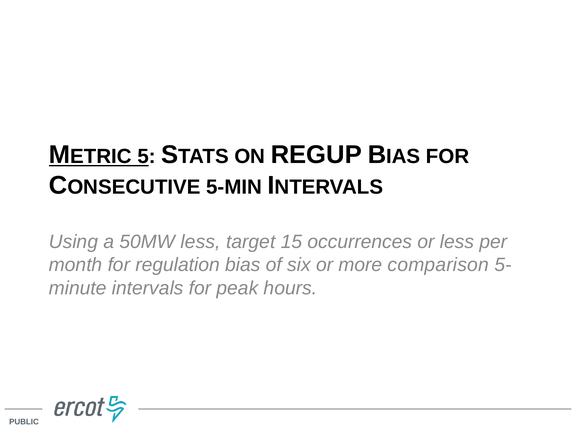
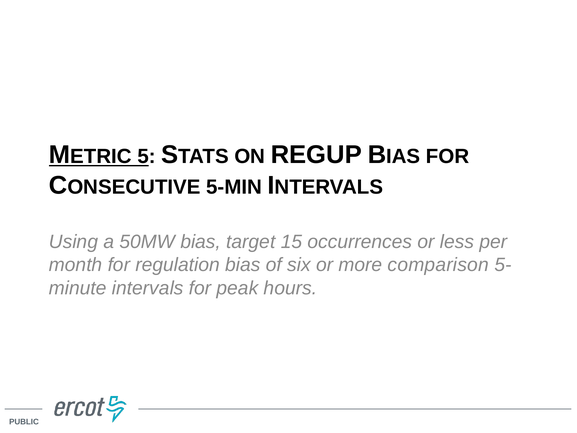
50MW less: less -> bias
